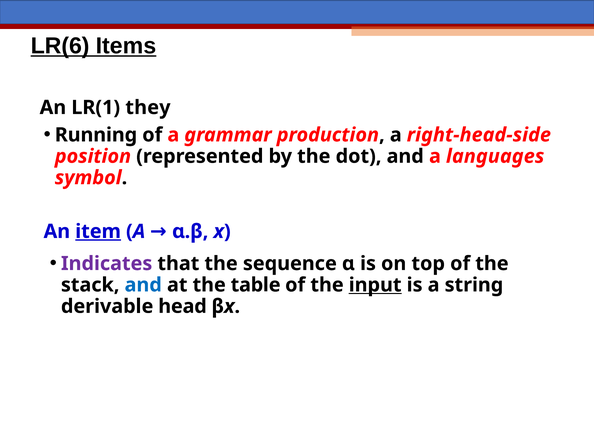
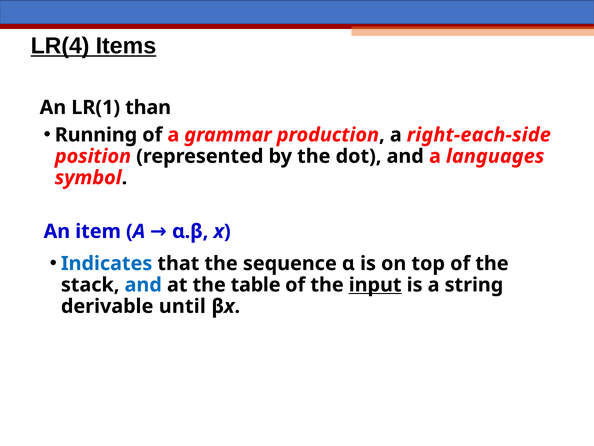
LR(6: LR(6 -> LR(4
they: they -> than
right-head-side: right-head-side -> right-each-side
item underline: present -> none
Indicates colour: purple -> blue
head: head -> until
